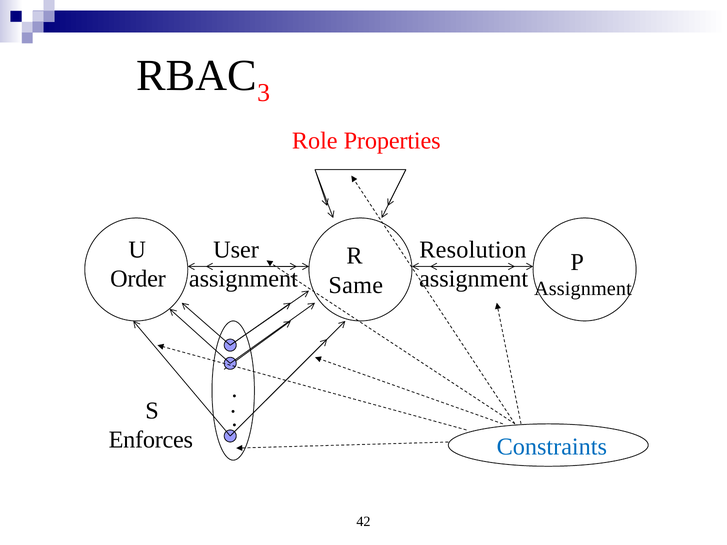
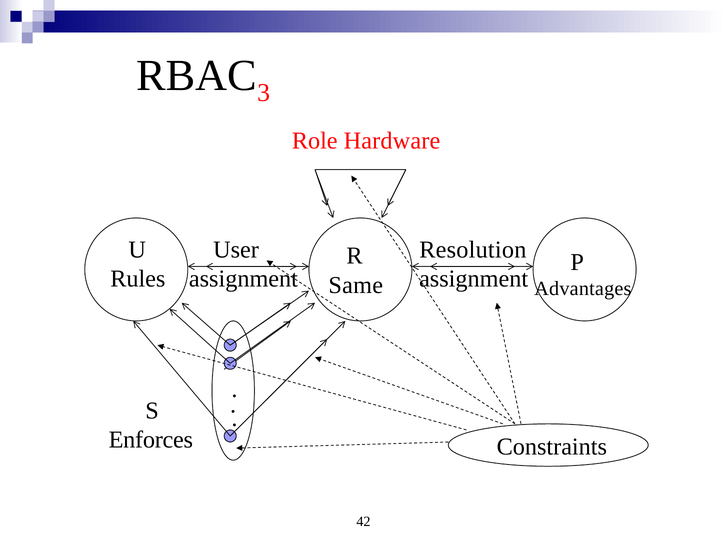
Properties: Properties -> Hardware
Order: Order -> Rules
Assignment at (583, 289): Assignment -> Advantages
Constraints colour: blue -> black
